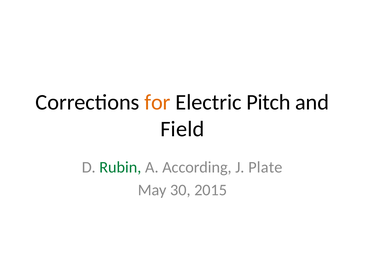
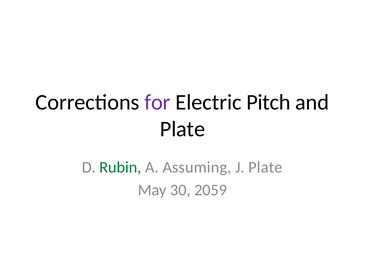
for colour: orange -> purple
Field at (182, 129): Field -> Plate
According: According -> Assuming
2015: 2015 -> 2059
